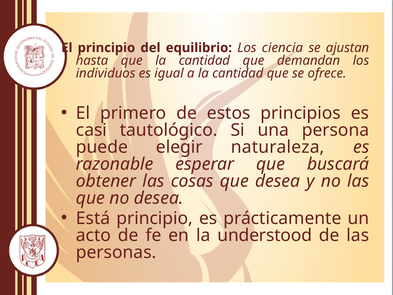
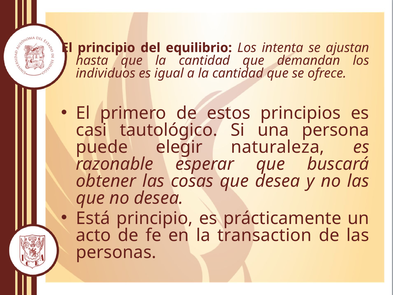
ciencia: ciencia -> intenta
understood: understood -> transaction
